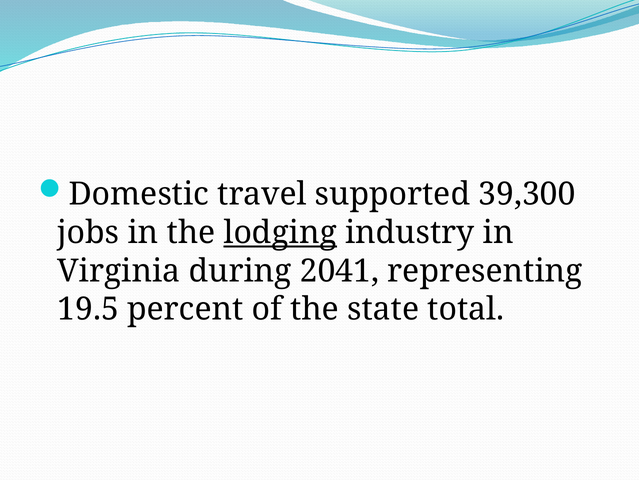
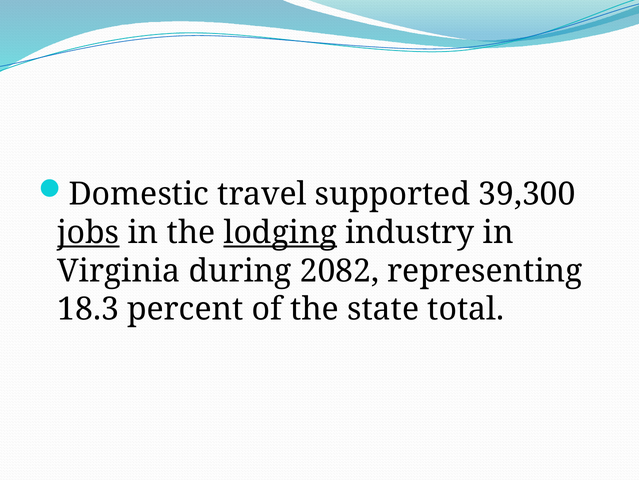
jobs underline: none -> present
2041: 2041 -> 2082
19.5: 19.5 -> 18.3
